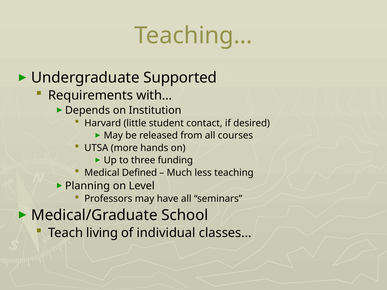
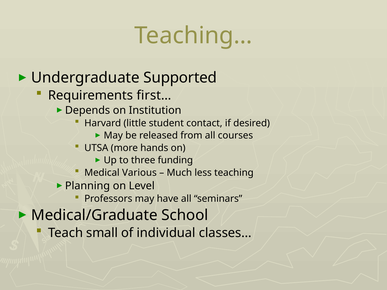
with…: with… -> first…
Defined: Defined -> Various
living: living -> small
